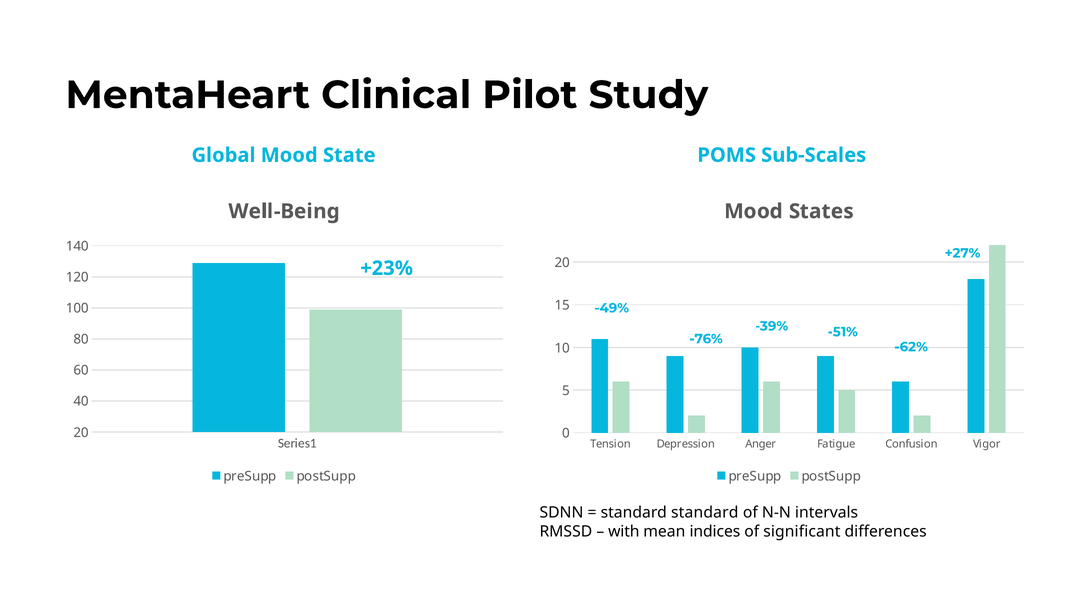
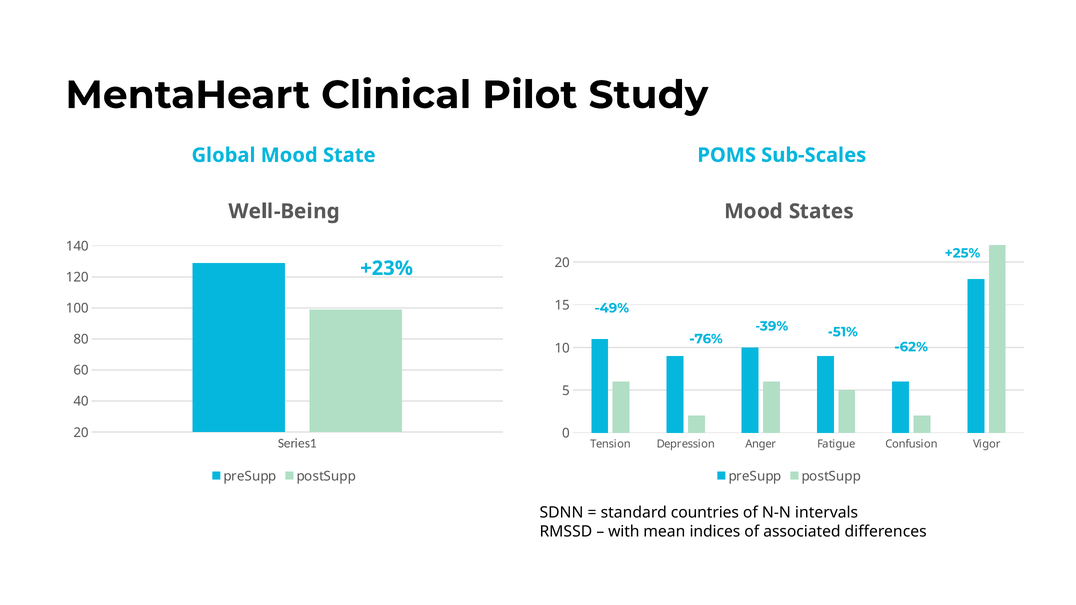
+27%: +27% -> +25%
standard standard: standard -> countries
significant: significant -> associated
